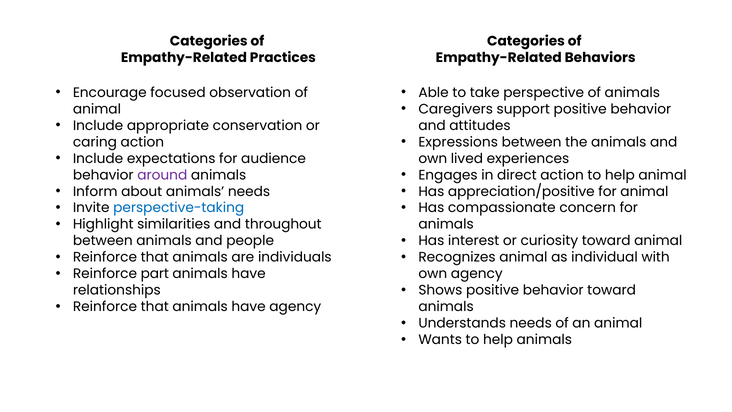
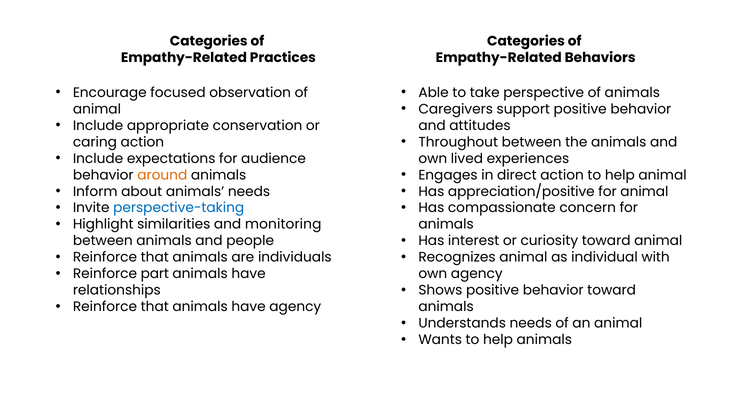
Expressions: Expressions -> Throughout
around colour: purple -> orange
throughout: throughout -> monitoring
